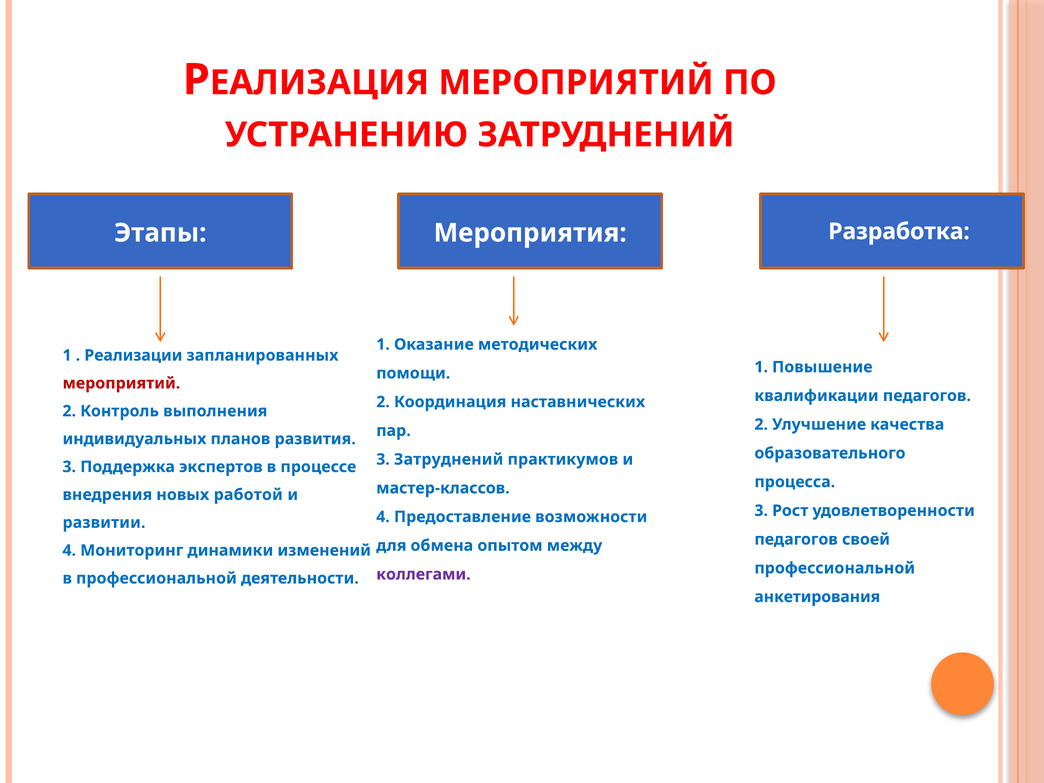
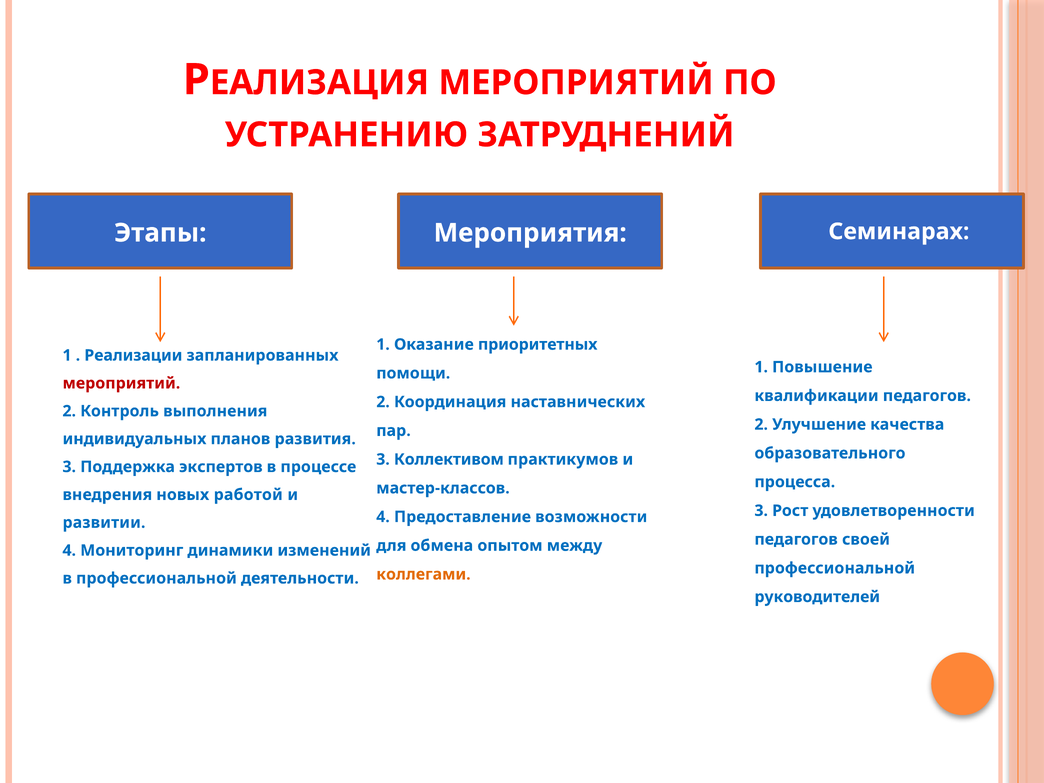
Разработка: Разработка -> Семинарах
методических: методических -> приоритетных
3 Затруднений: Затруднений -> Коллективом
коллегами colour: purple -> orange
анкетирования: анкетирования -> руководителей
